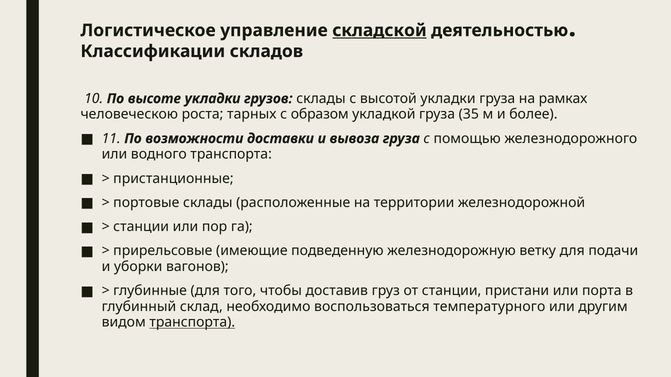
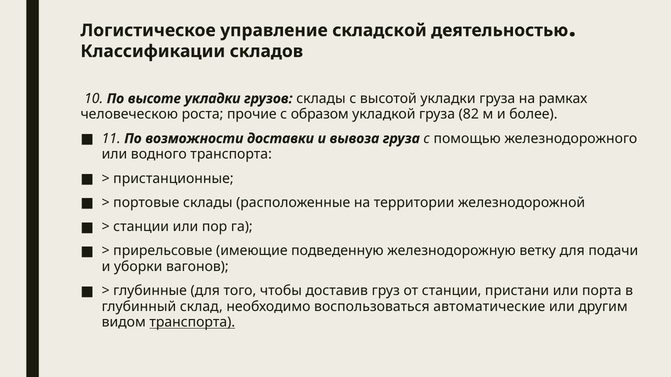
складской underline: present -> none
тарных: тарных -> прочие
35: 35 -> 82
температурного: температурного -> автоматические
